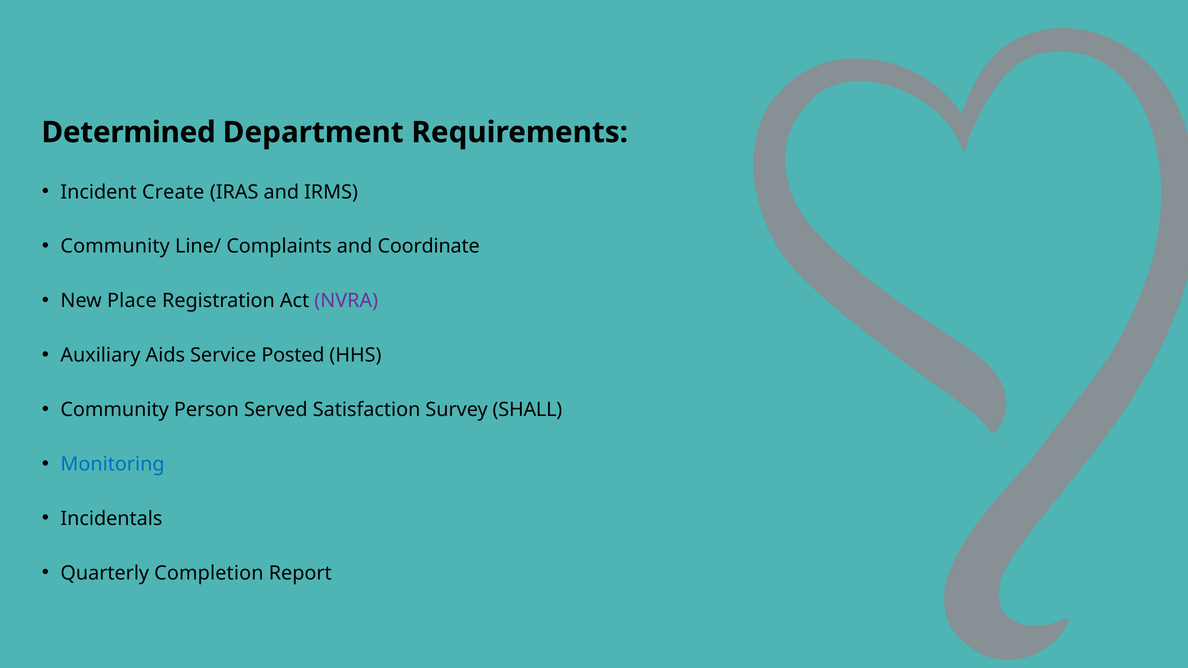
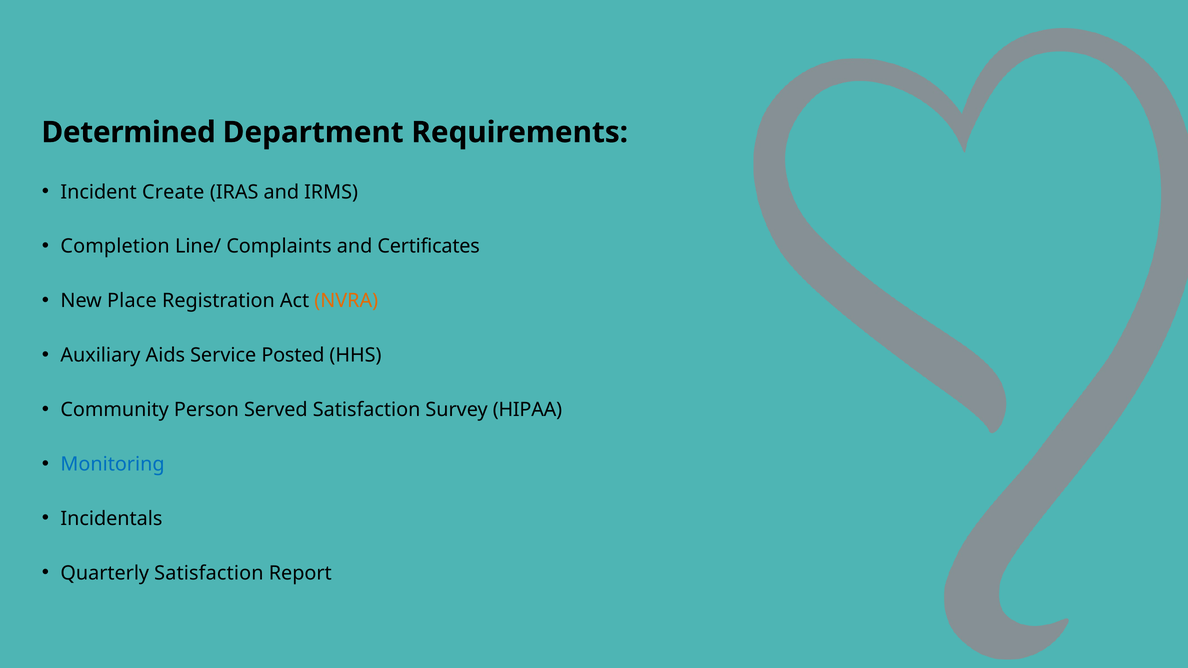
Community at (115, 247): Community -> Completion
Coordinate: Coordinate -> Certificates
NVRA colour: purple -> orange
SHALL: SHALL -> HIPAA
Quarterly Completion: Completion -> Satisfaction
